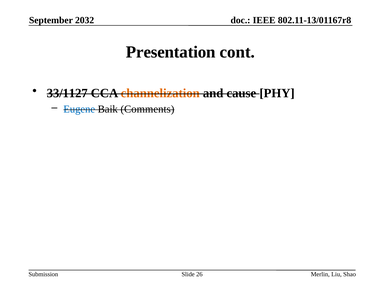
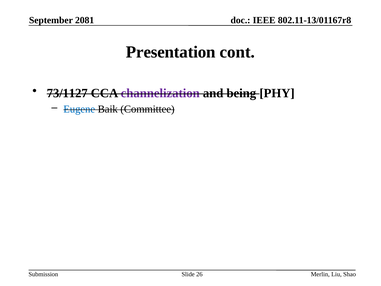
2032: 2032 -> 2081
33/1127: 33/1127 -> 73/1127
channelization colour: orange -> purple
cause: cause -> being
Comments: Comments -> Committee
